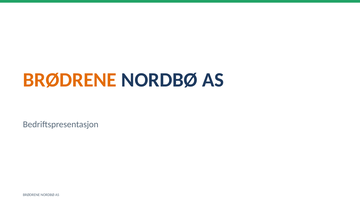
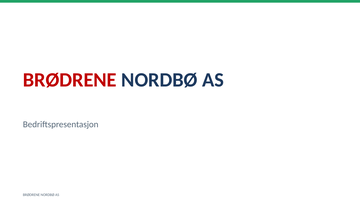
BRØDRENE at (70, 80) colour: orange -> red
